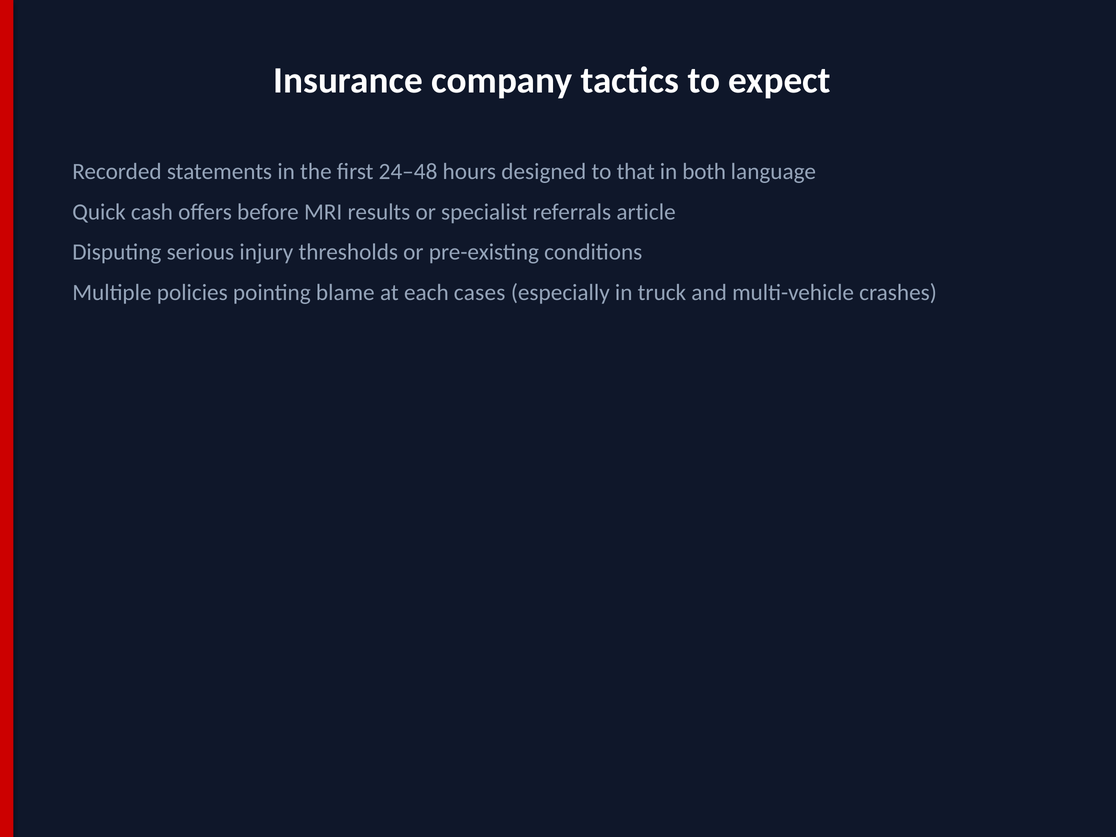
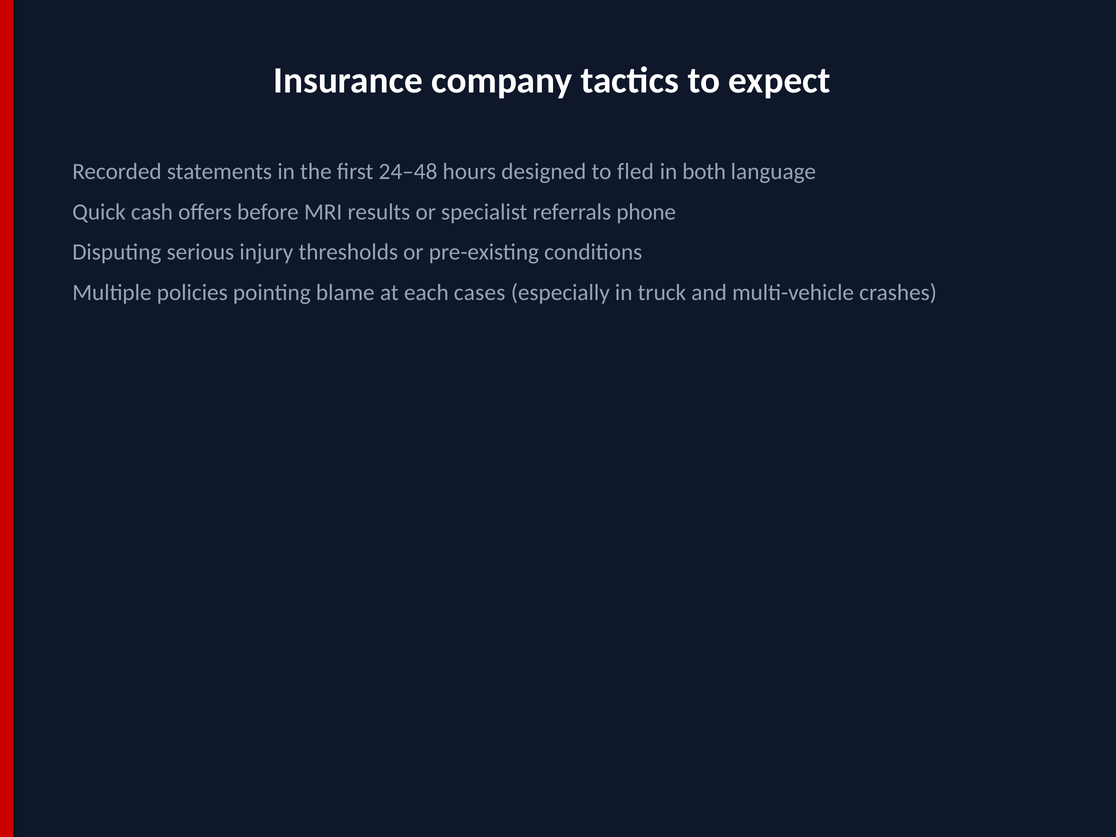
that: that -> fled
article: article -> phone
